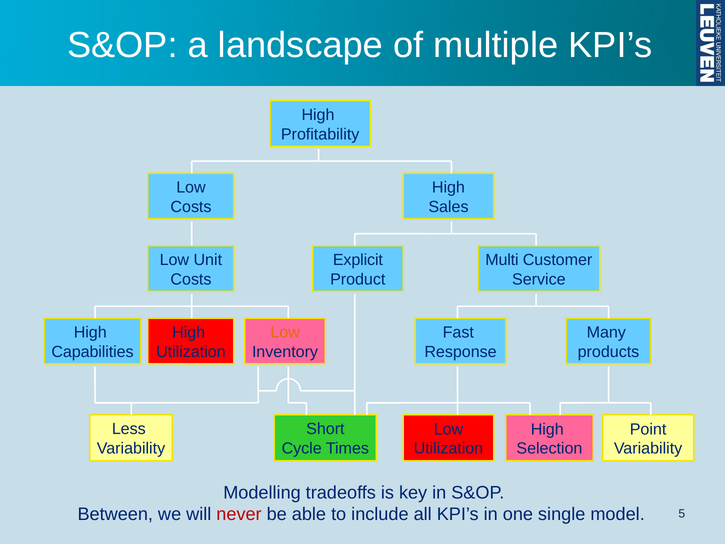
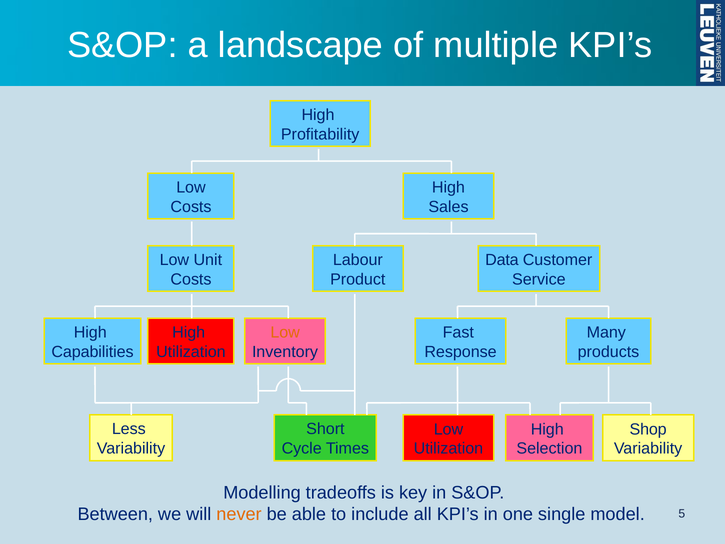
Multi: Multi -> Data
Explicit: Explicit -> Labour
Point: Point -> Shop
never colour: red -> orange
